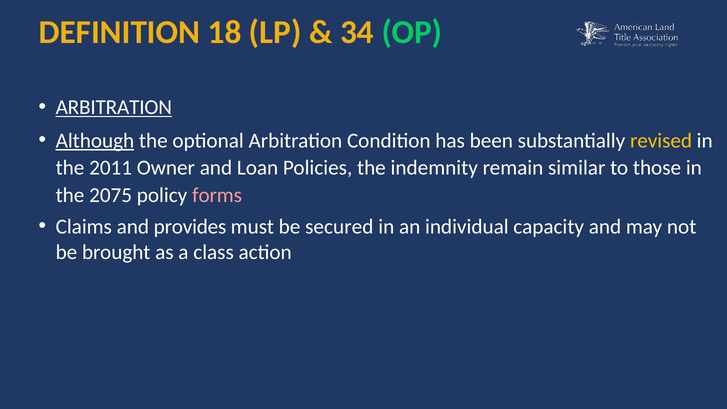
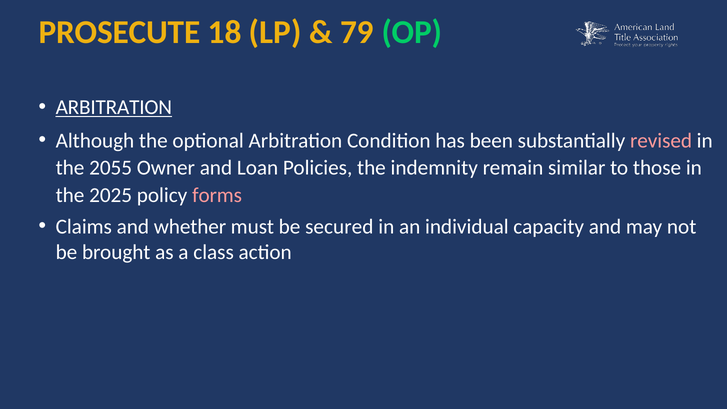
DEFINITION: DEFINITION -> PROSECUTE
34: 34 -> 79
Although underline: present -> none
revised colour: yellow -> pink
2011: 2011 -> 2055
2075: 2075 -> 2025
provides: provides -> whether
